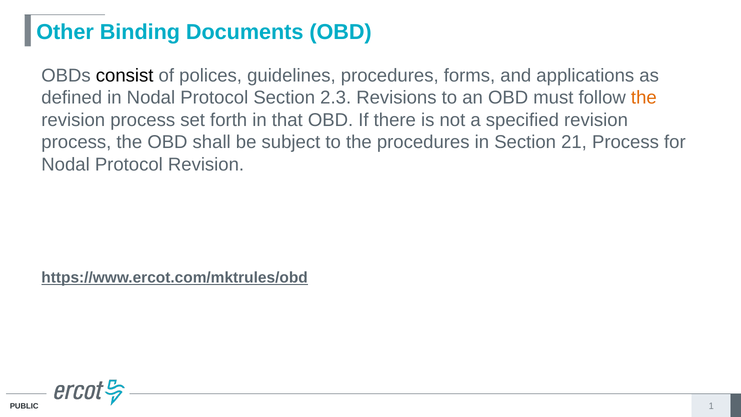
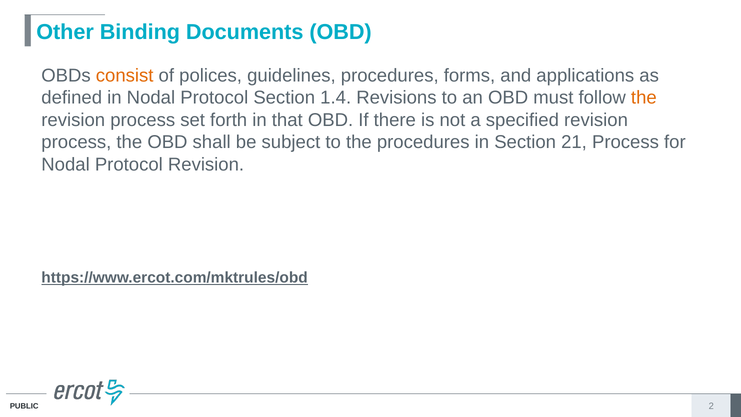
consist colour: black -> orange
2.3: 2.3 -> 1.4
1: 1 -> 2
